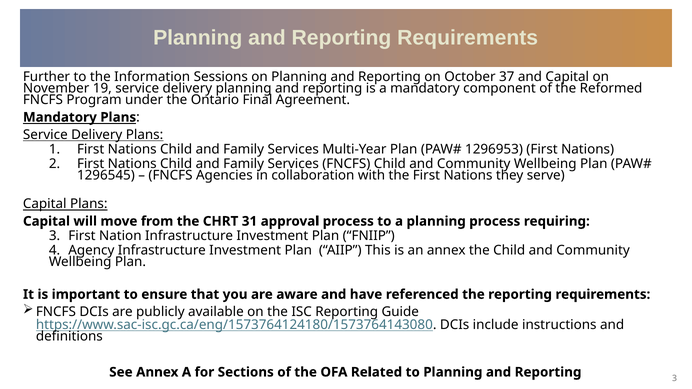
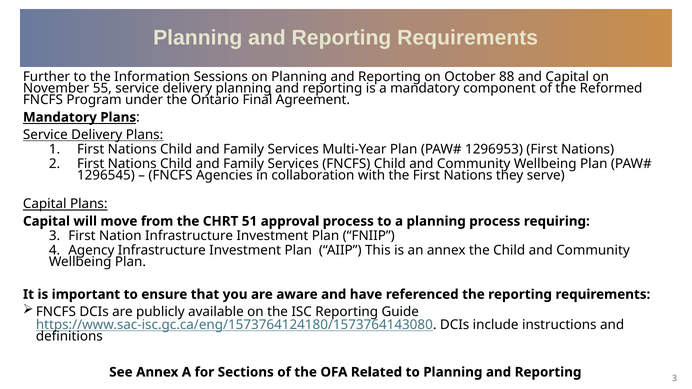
37: 37 -> 88
19: 19 -> 55
31: 31 -> 51
